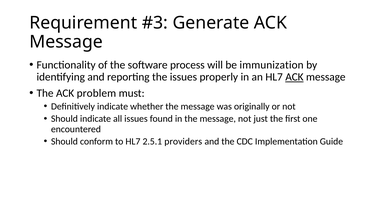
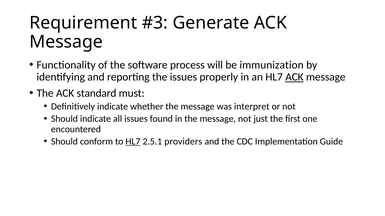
problem: problem -> standard
originally: originally -> interpret
HL7 at (133, 142) underline: none -> present
